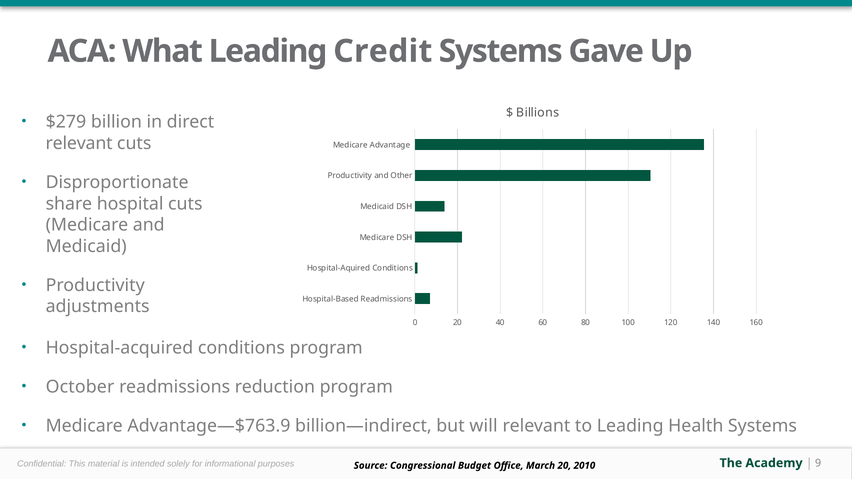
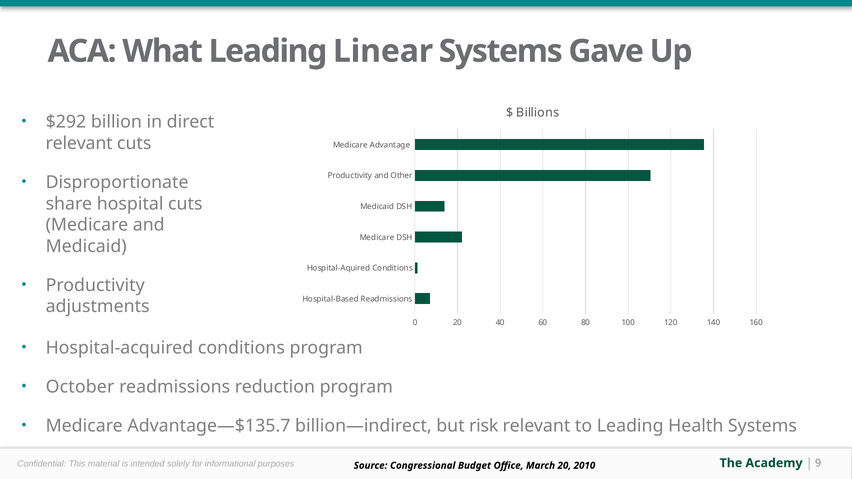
Credit: Credit -> Linear
$279: $279 -> $292
Advantage—$763.9: Advantage—$763.9 -> Advantage—$135.7
will: will -> risk
